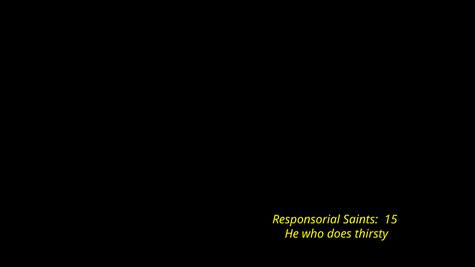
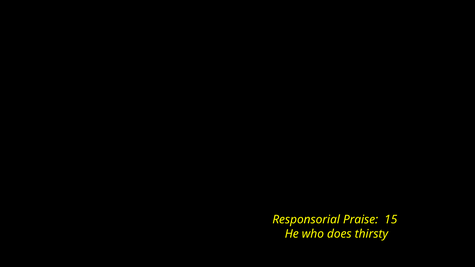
Saints: Saints -> Praise
